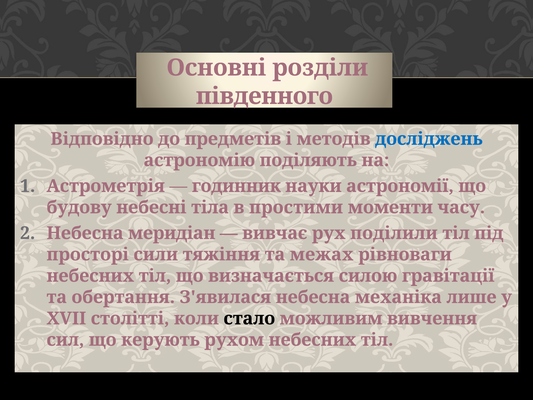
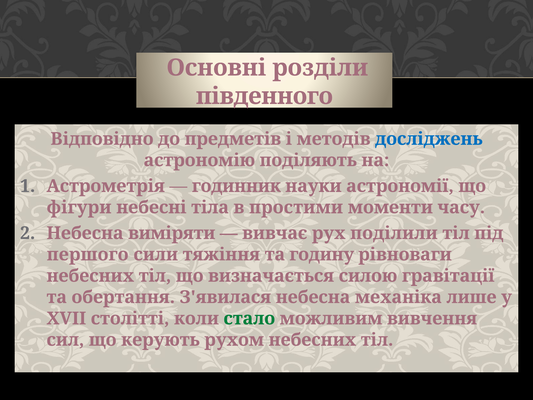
будову: будову -> фігури
меридіан: меридіан -> виміряти
просторі: просторі -> першого
межах: межах -> годину
стало colour: black -> green
